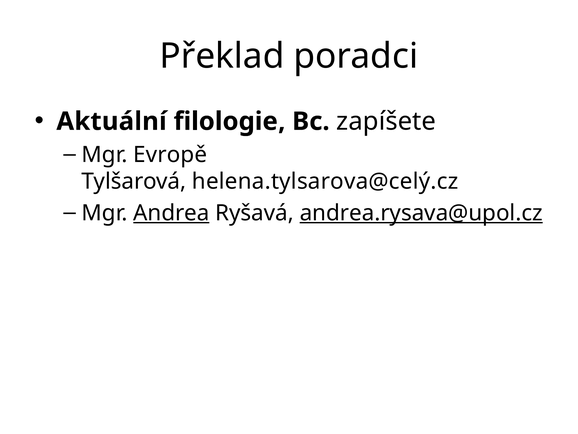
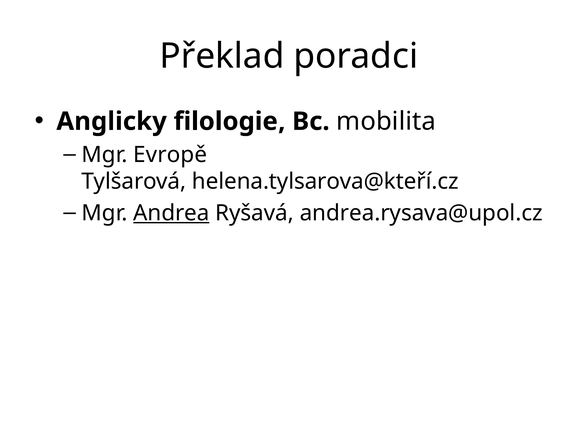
Aktuální: Aktuální -> Anglicky
zapíšete: zapíšete -> mobilita
helena.tylsarova@celý.cz: helena.tylsarova@celý.cz -> helena.tylsarova@kteří.cz
andrea.rysava@upol.cz underline: present -> none
